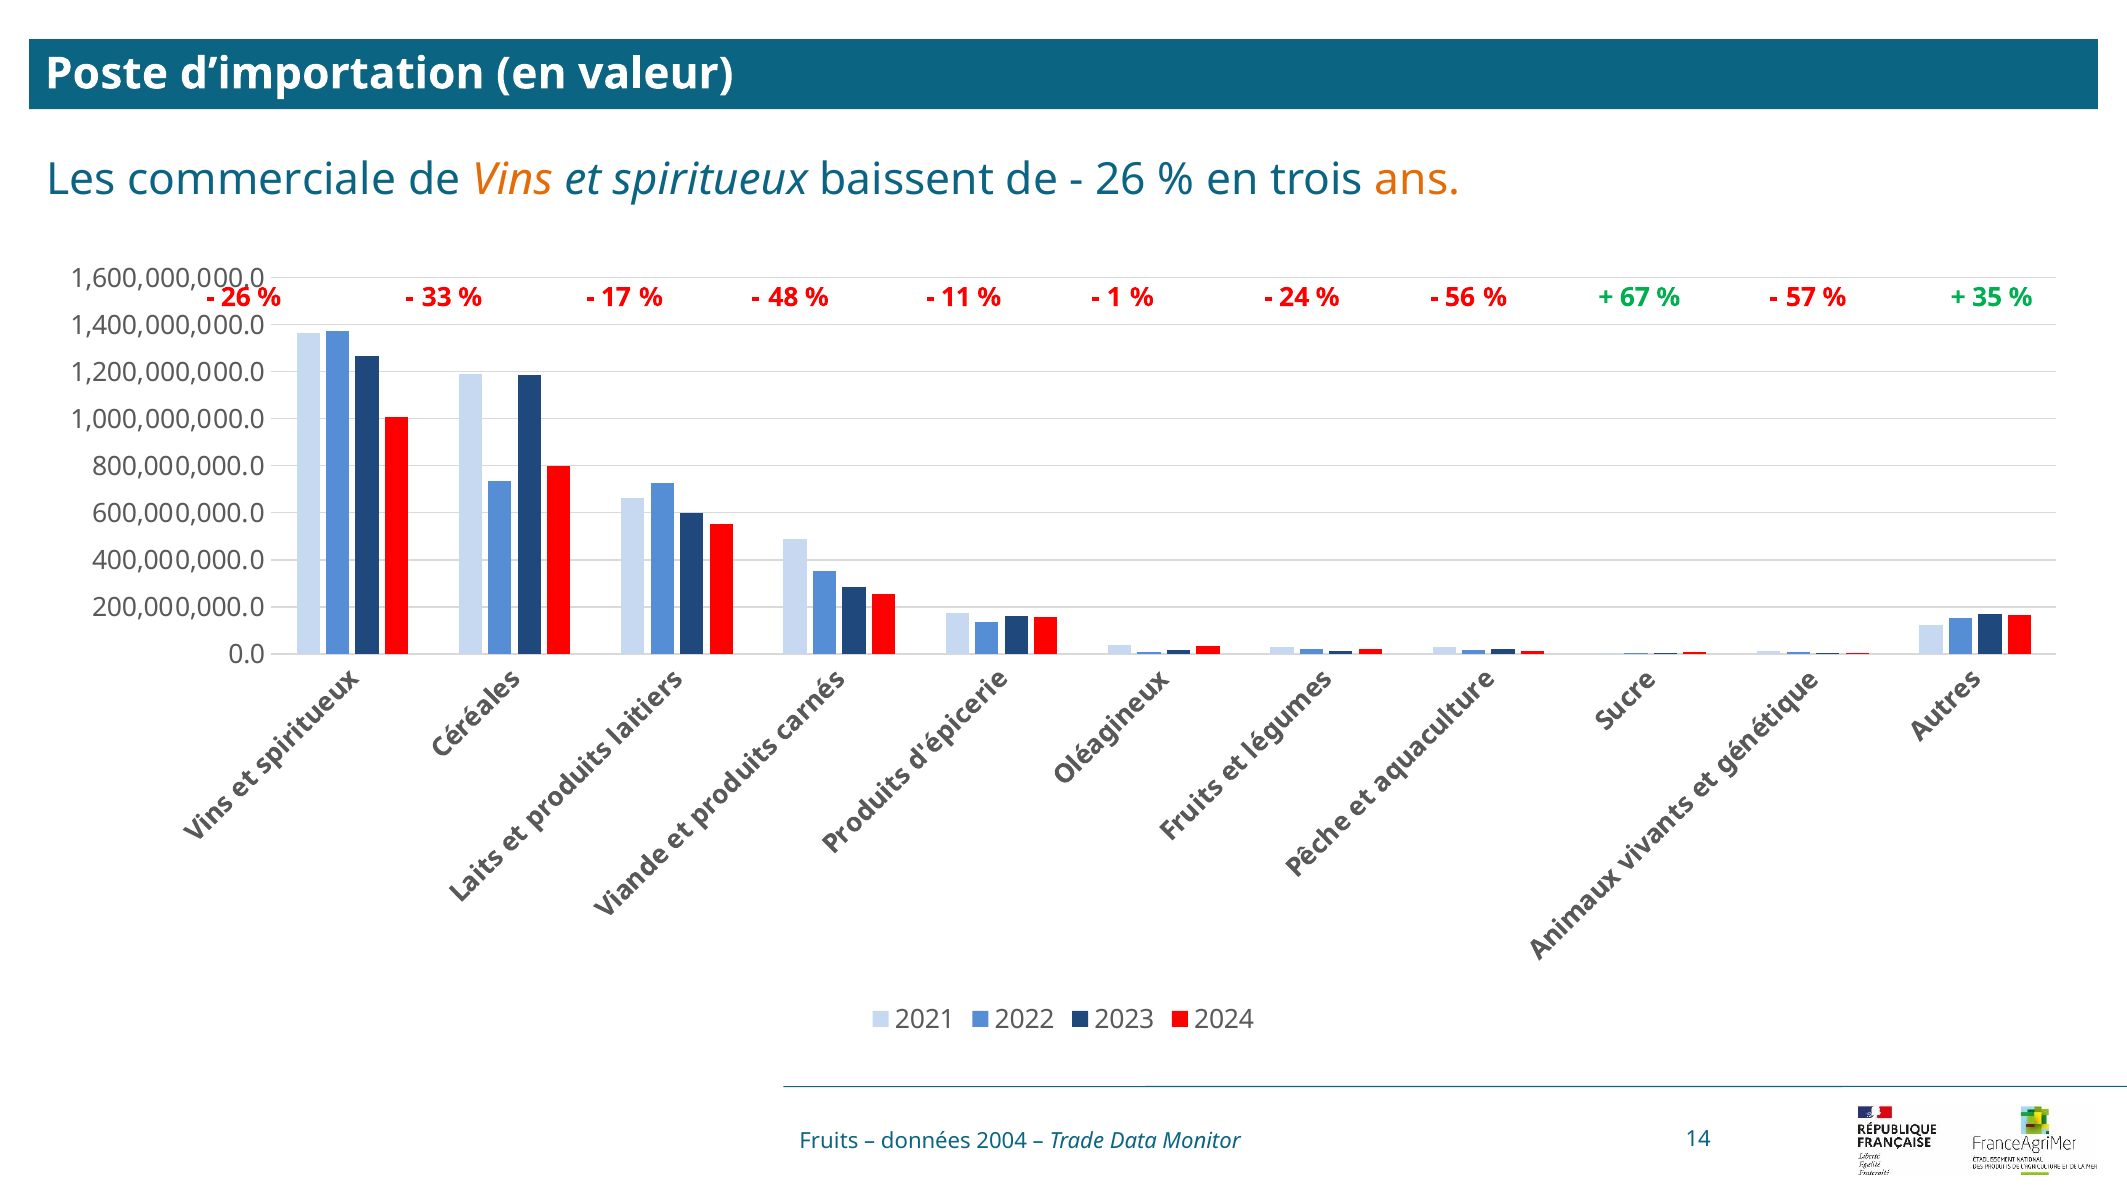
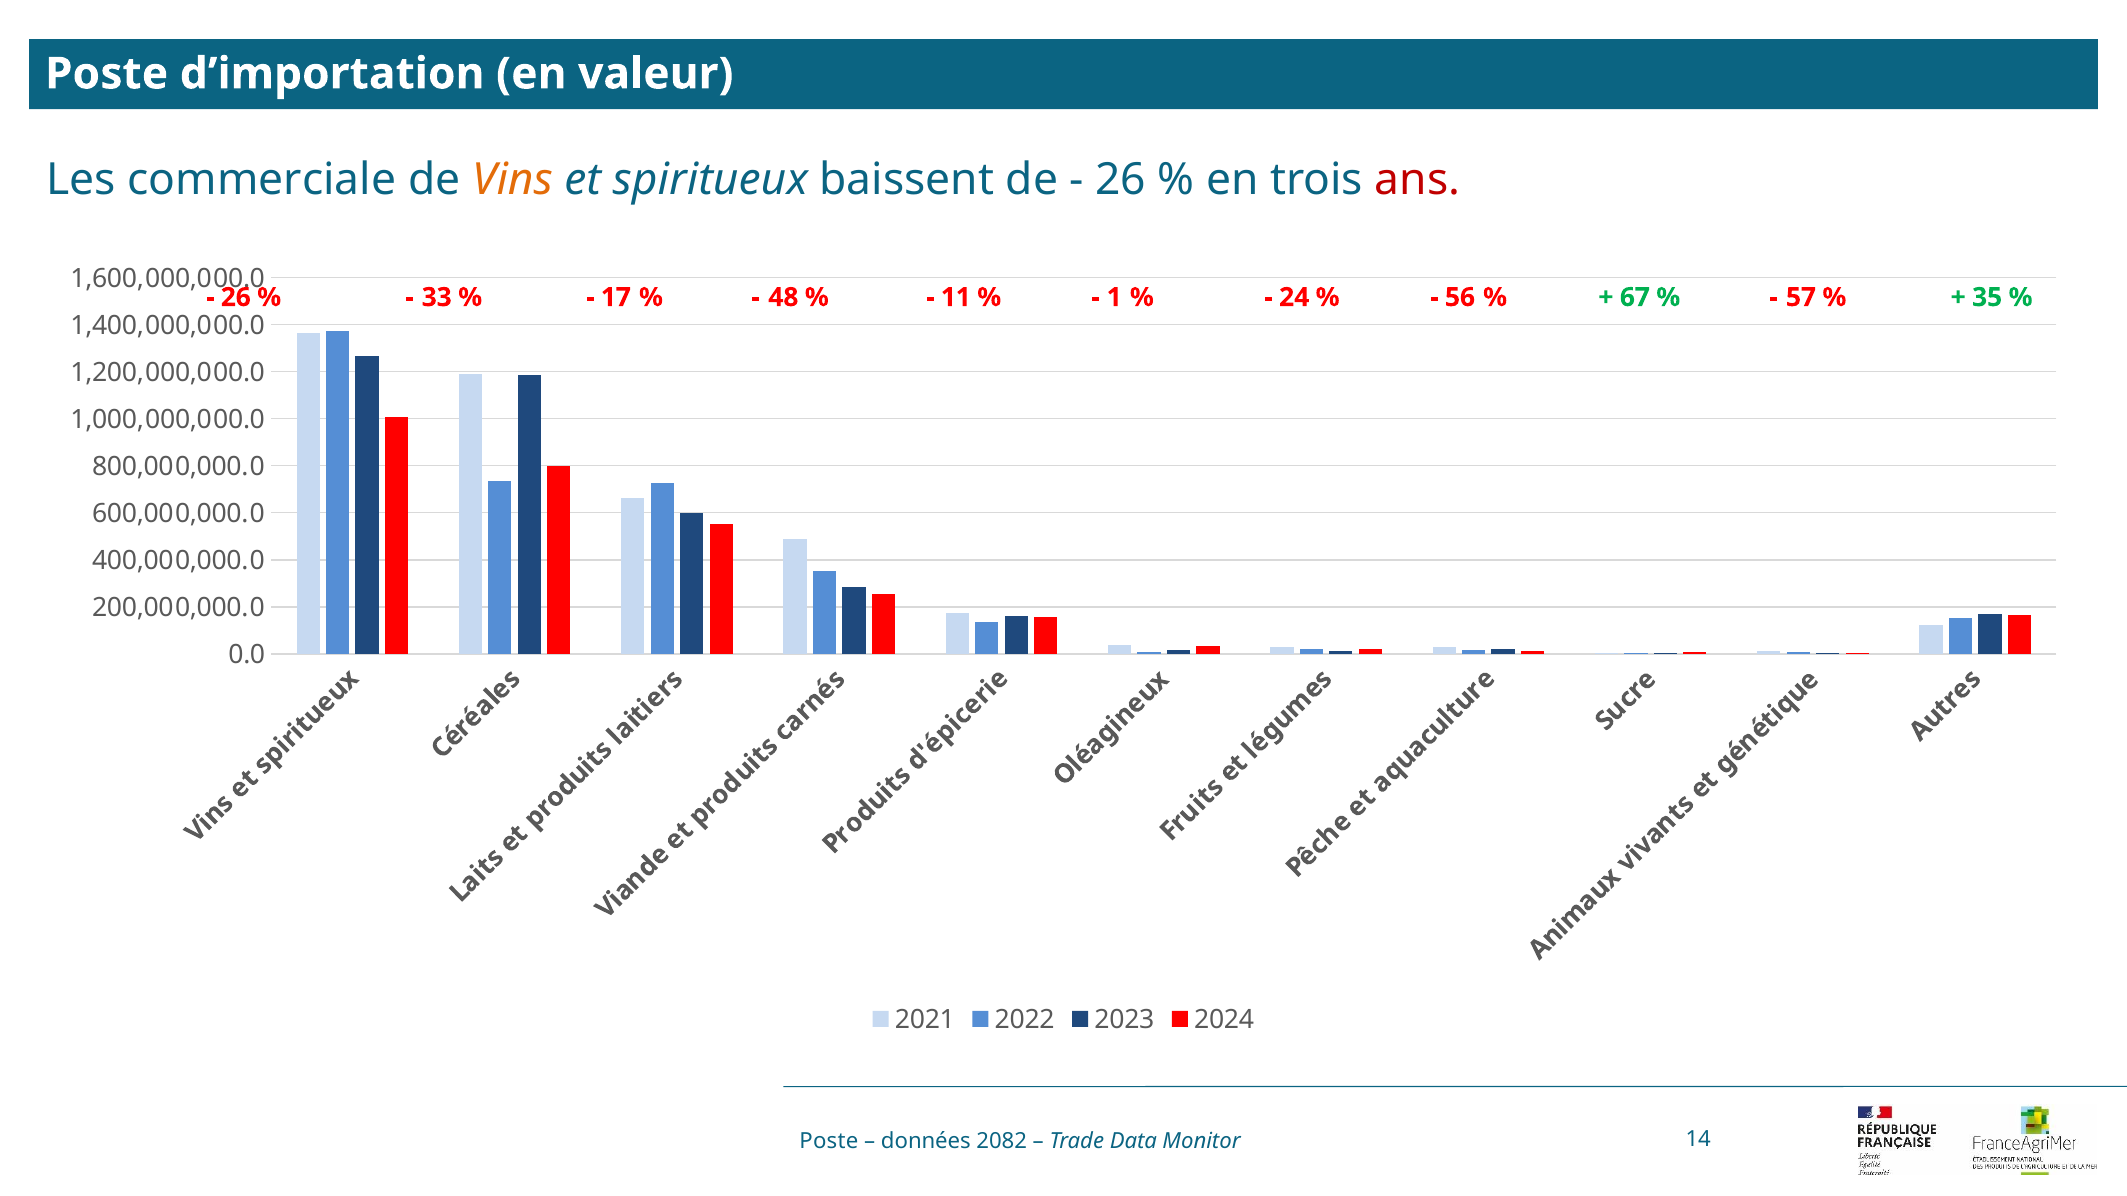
ans colour: orange -> red
Fruits at (829, 1142): Fruits -> Poste
2004: 2004 -> 2082
